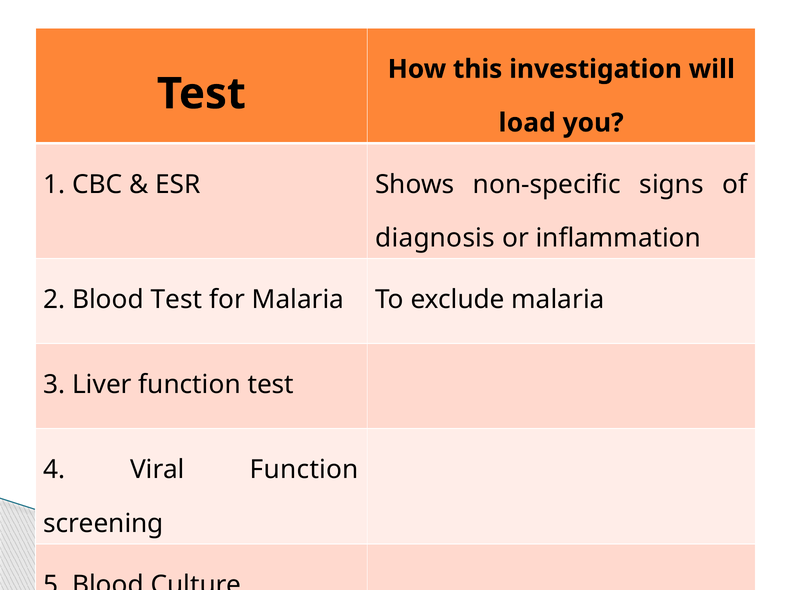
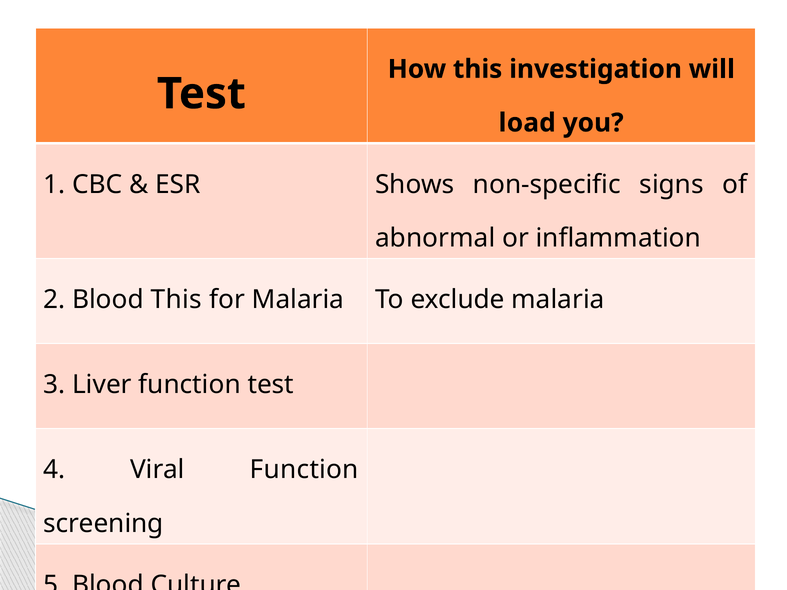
diagnosis: diagnosis -> abnormal
Blood Test: Test -> This
